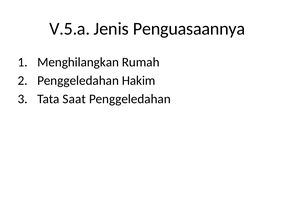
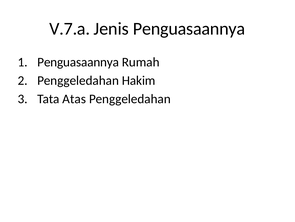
V.5.a: V.5.a -> V.7.a
Menghilangkan at (78, 62): Menghilangkan -> Penguasaannya
Saat: Saat -> Atas
